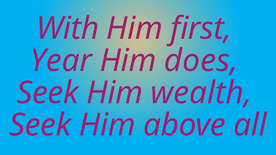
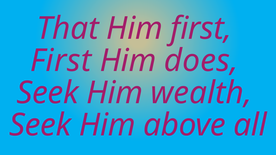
With: With -> That
Year at (61, 61): Year -> First
